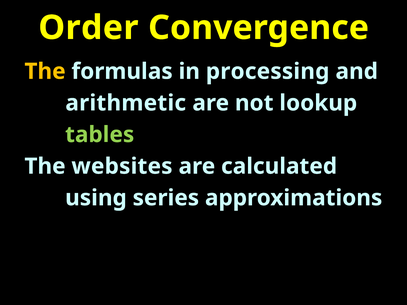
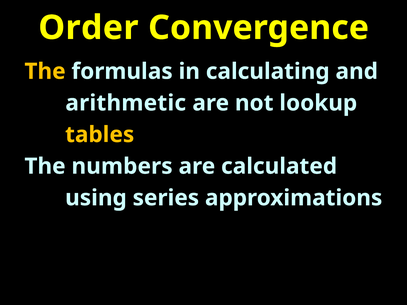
processing: processing -> calculating
tables colour: light green -> yellow
websites: websites -> numbers
